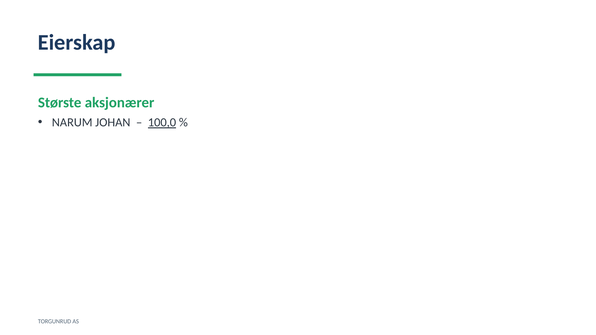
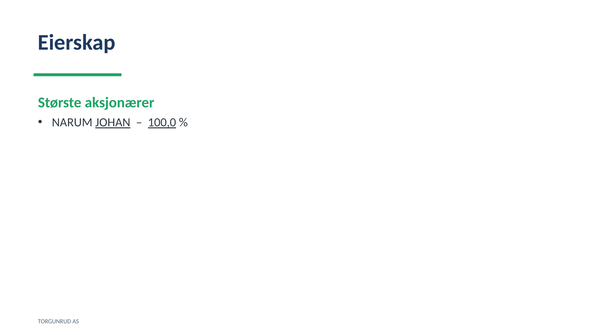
JOHAN underline: none -> present
